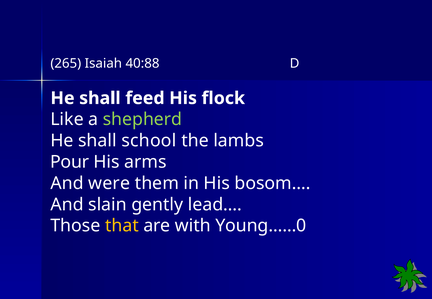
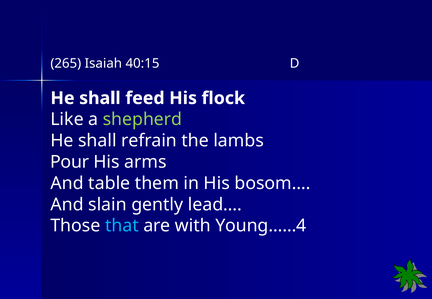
40:88: 40:88 -> 40:15
school: school -> refrain
were: were -> table
that colour: yellow -> light blue
Young……0: Young……0 -> Young……4
